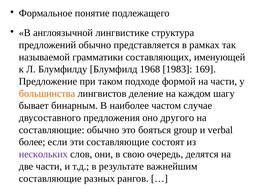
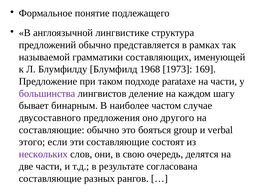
1983: 1983 -> 1973
формой: формой -> parataxe
большинства colour: orange -> purple
более: более -> этого
важнейшим: важнейшим -> согласована
